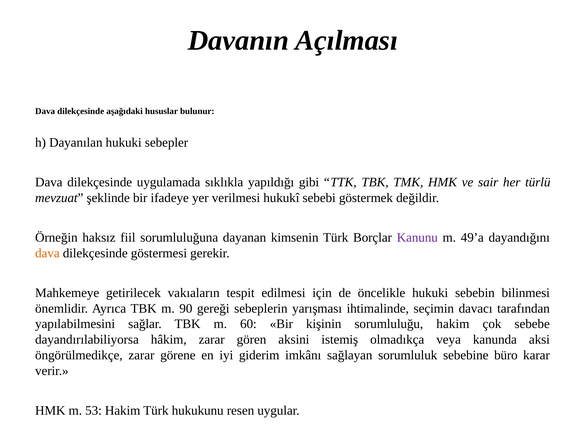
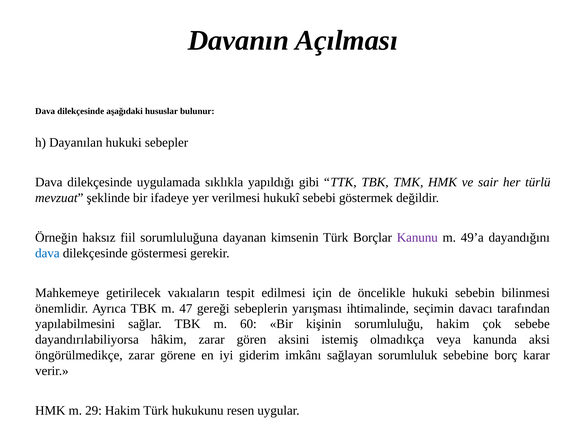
dava at (47, 253) colour: orange -> blue
90: 90 -> 47
büro: büro -> borç
53: 53 -> 29
